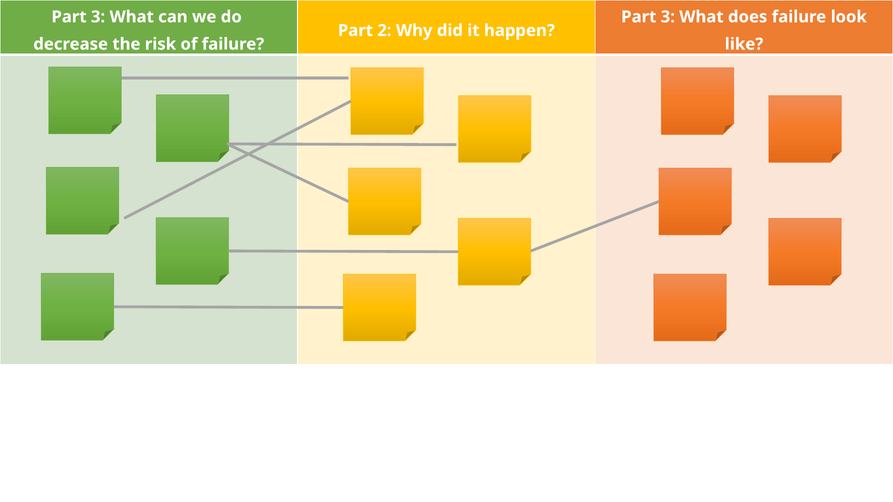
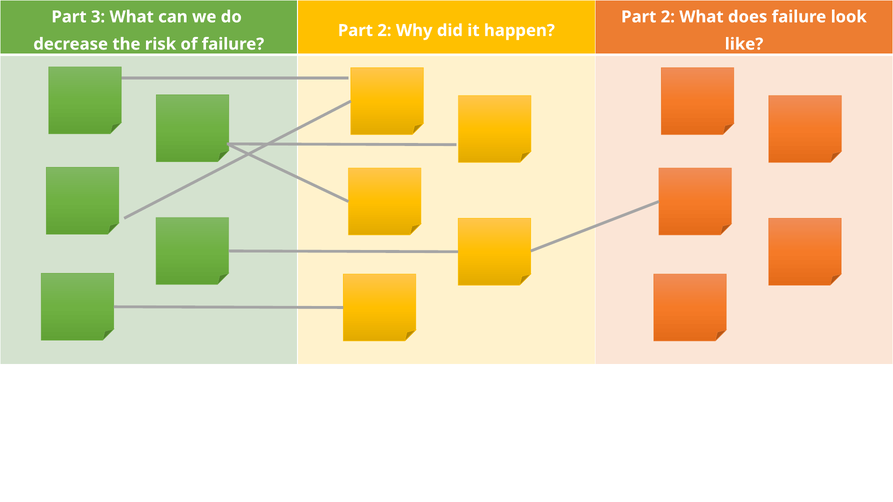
3 at (668, 17): 3 -> 2
